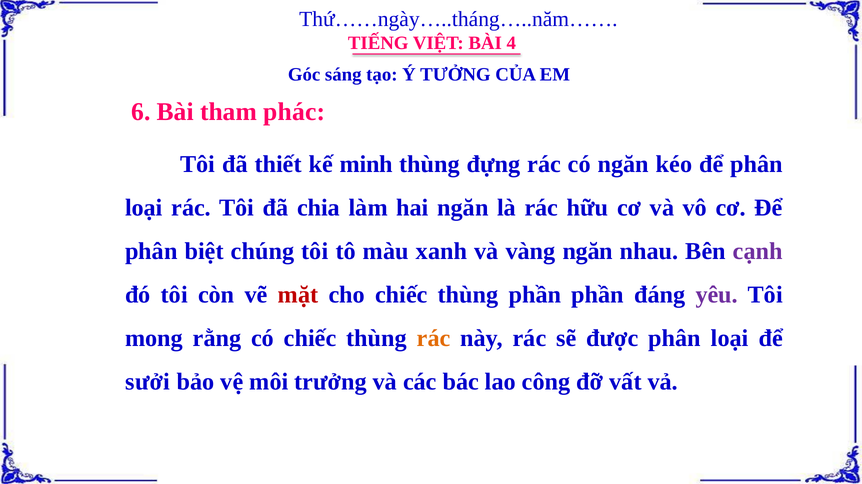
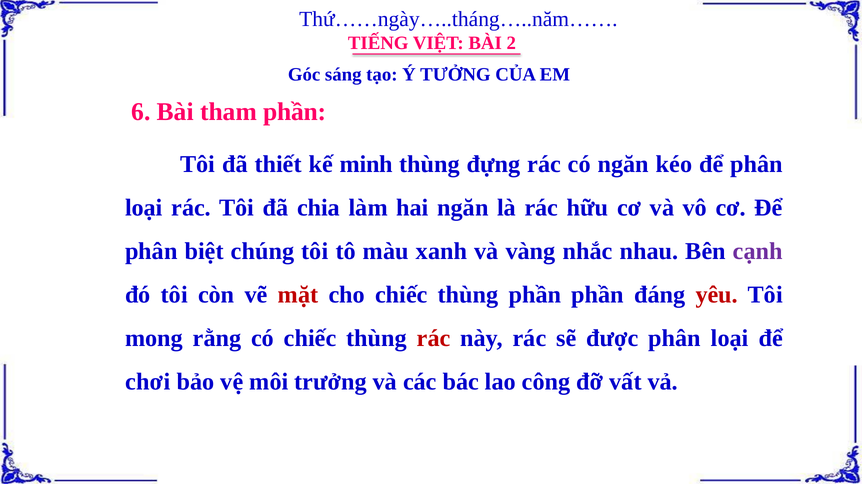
4: 4 -> 2
tham phác: phác -> phần
vàng ngăn: ngăn -> nhắc
yêu colour: purple -> red
rác at (434, 338) colour: orange -> red
sưởi: sưởi -> chơi
